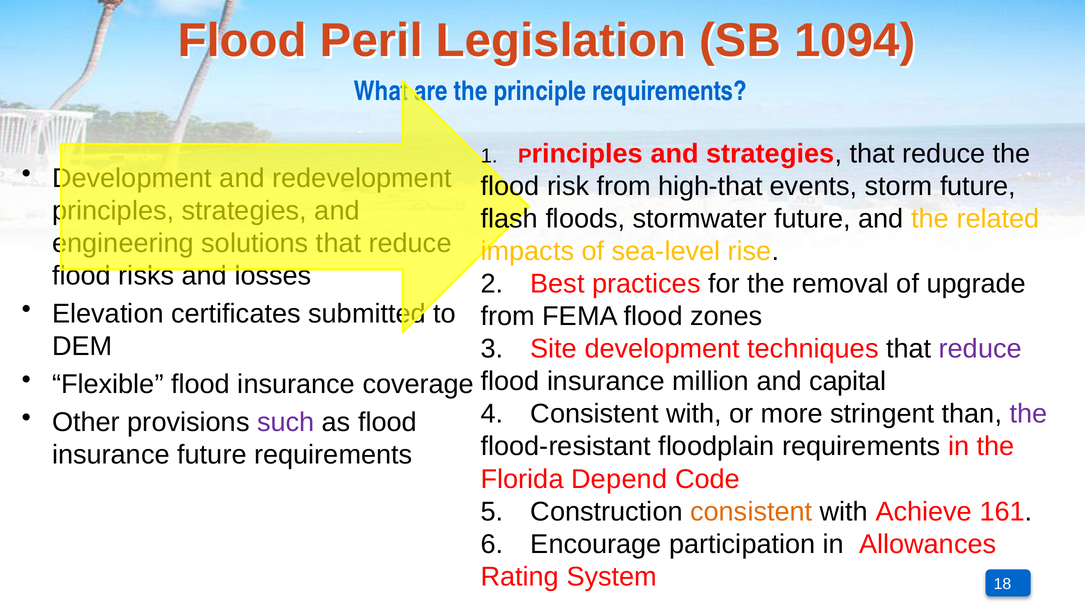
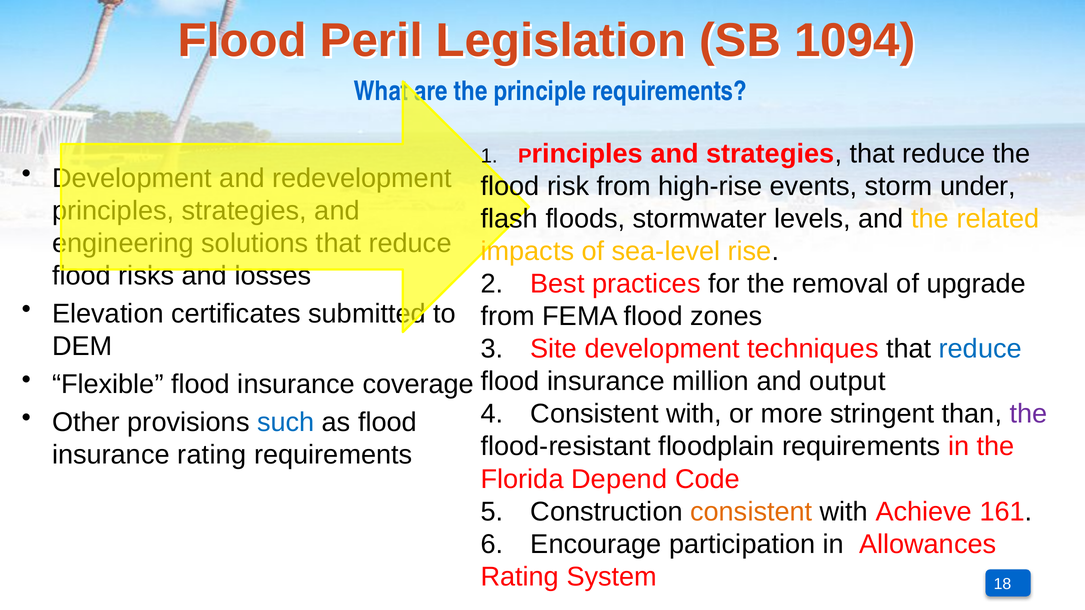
high-that: high-that -> high-rise
storm future: future -> under
stormwater future: future -> levels
reduce at (980, 349) colour: purple -> blue
capital: capital -> output
such colour: purple -> blue
insurance future: future -> rating
